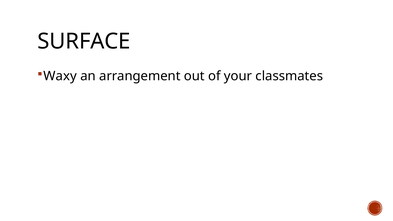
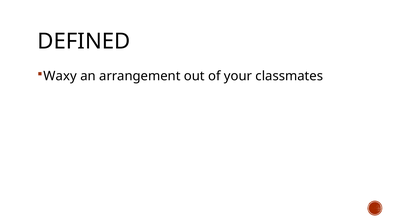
SURFACE: SURFACE -> DEFINED
